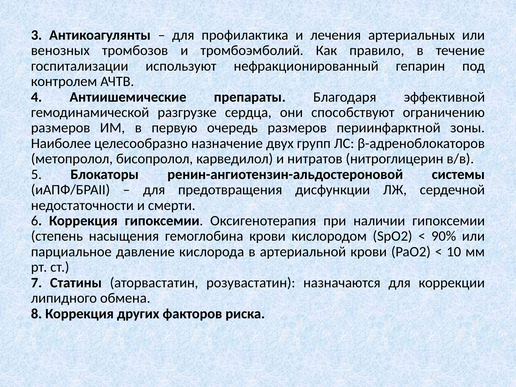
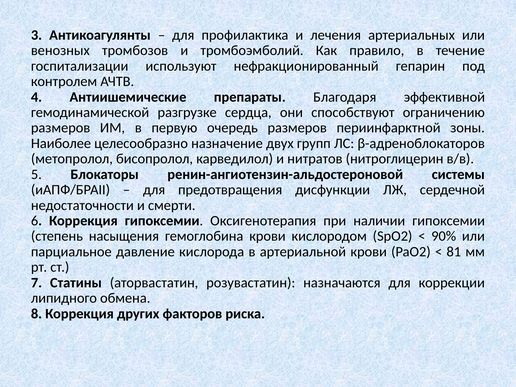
10: 10 -> 81
